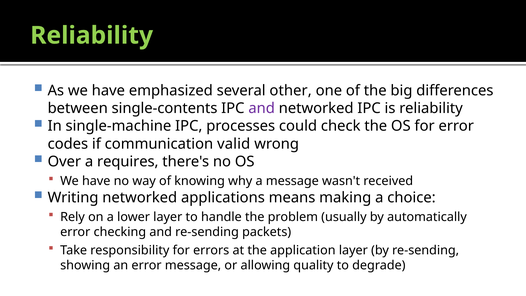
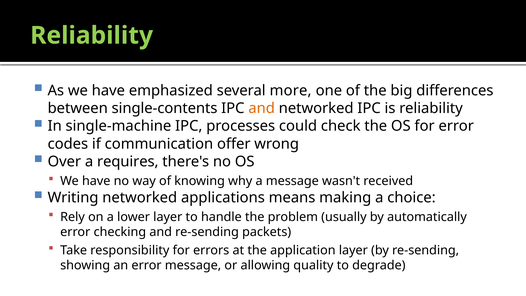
other: other -> more
and at (262, 108) colour: purple -> orange
valid: valid -> offer
